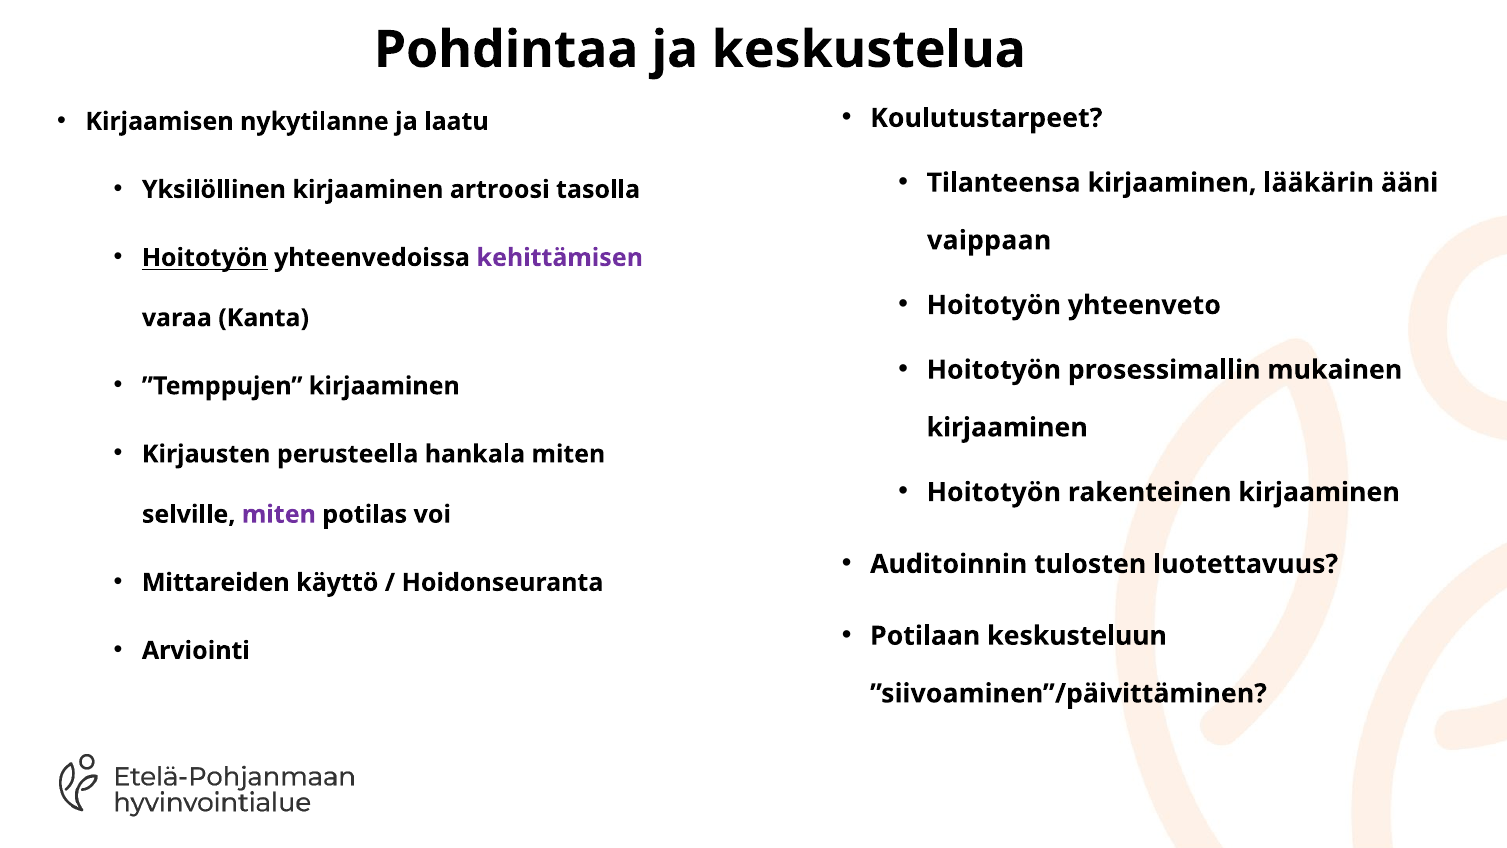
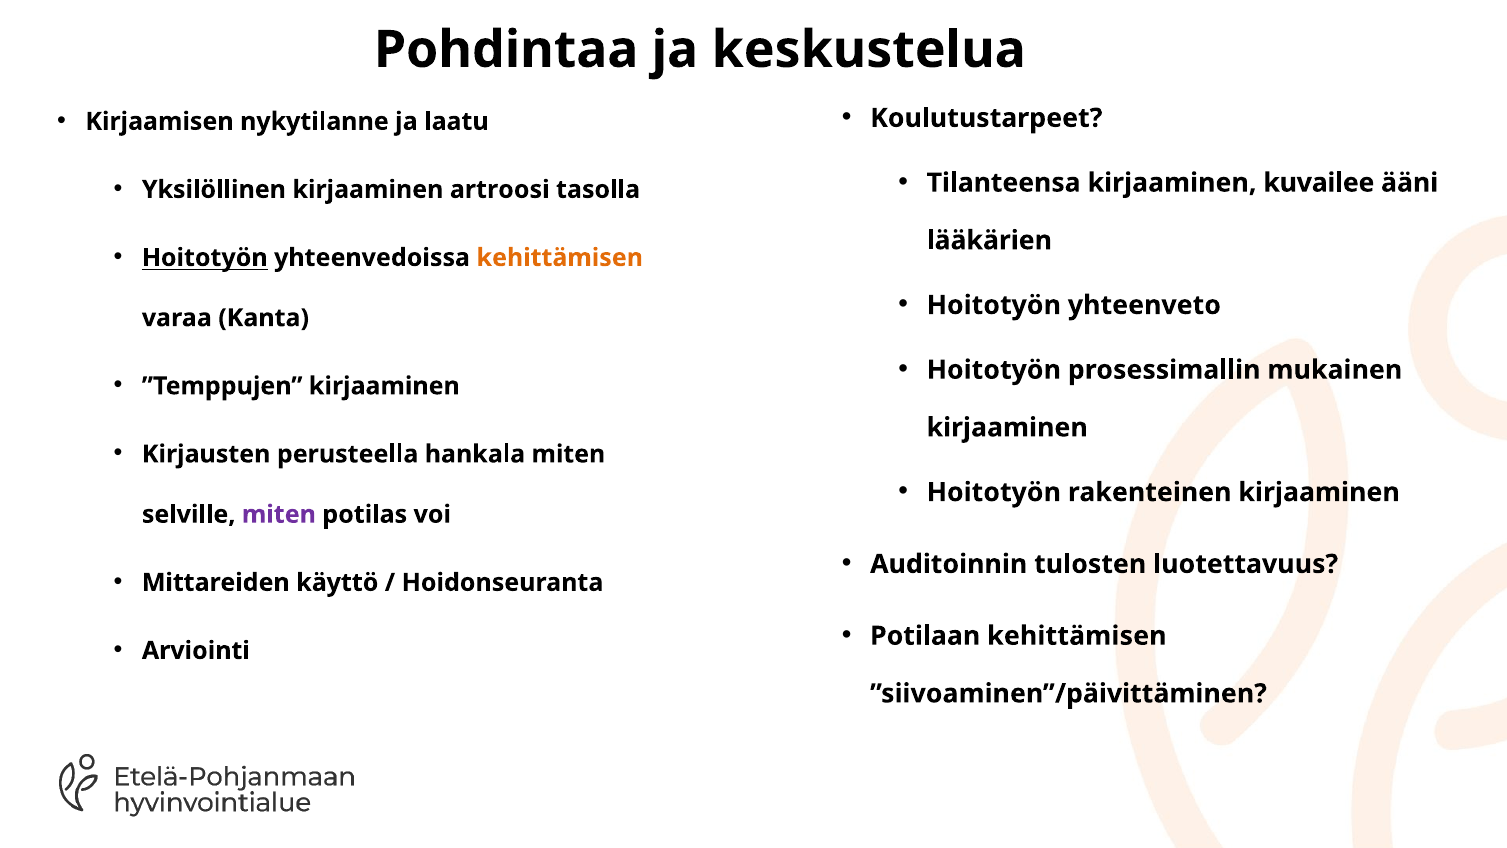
lääkärin: lääkärin -> kuvailee
vaippaan: vaippaan -> lääkärien
kehittämisen at (560, 258) colour: purple -> orange
Potilaan keskusteluun: keskusteluun -> kehittämisen
